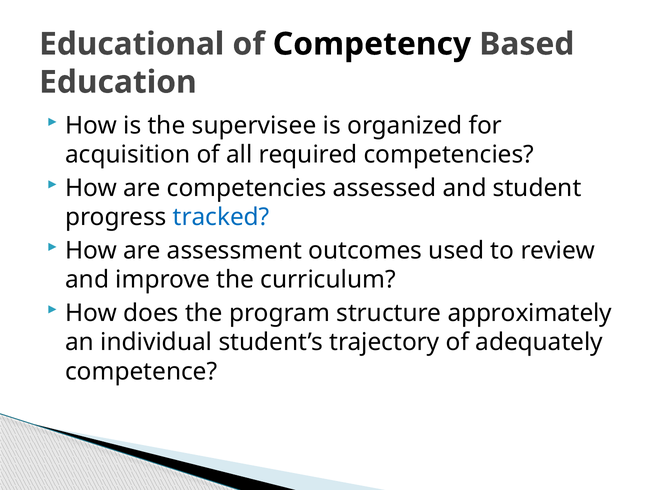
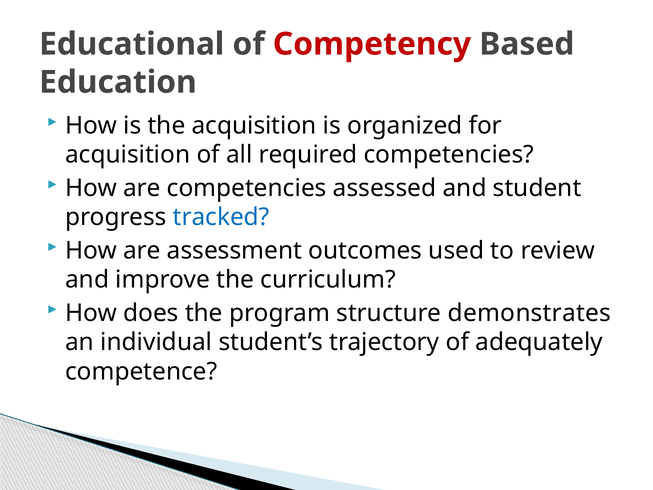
Competency colour: black -> red
the supervisee: supervisee -> acquisition
approximately: approximately -> demonstrates
